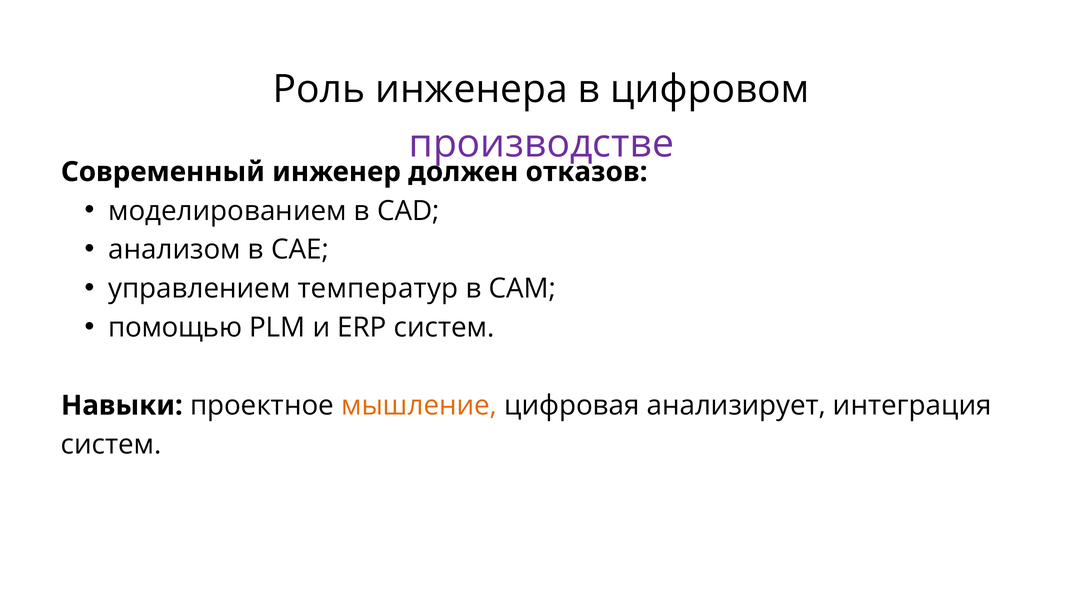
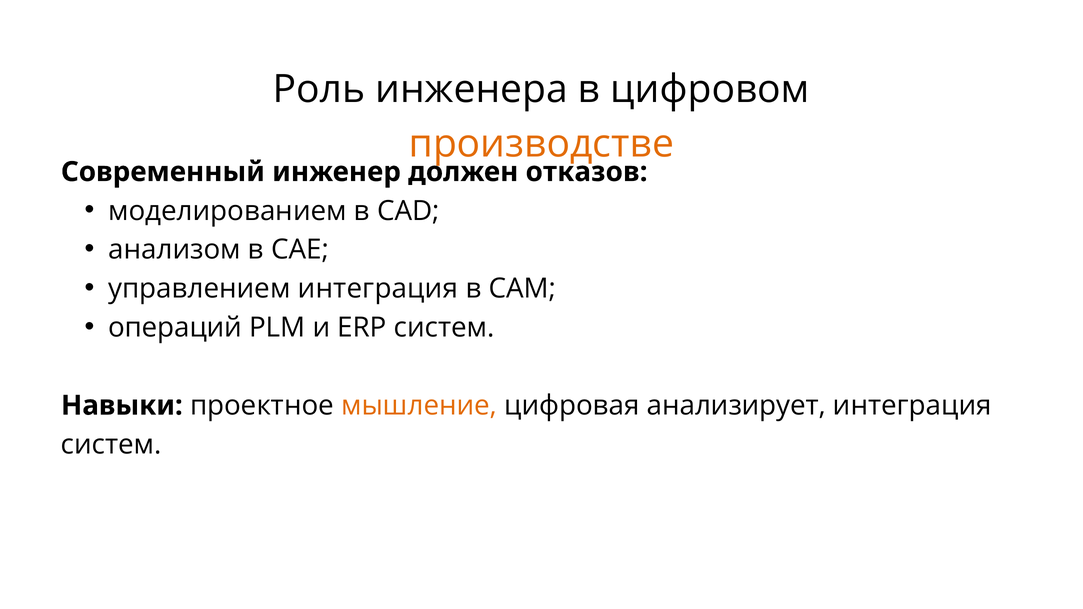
производстве colour: purple -> orange
управлением температур: температур -> интеграция
помощью: помощью -> операций
